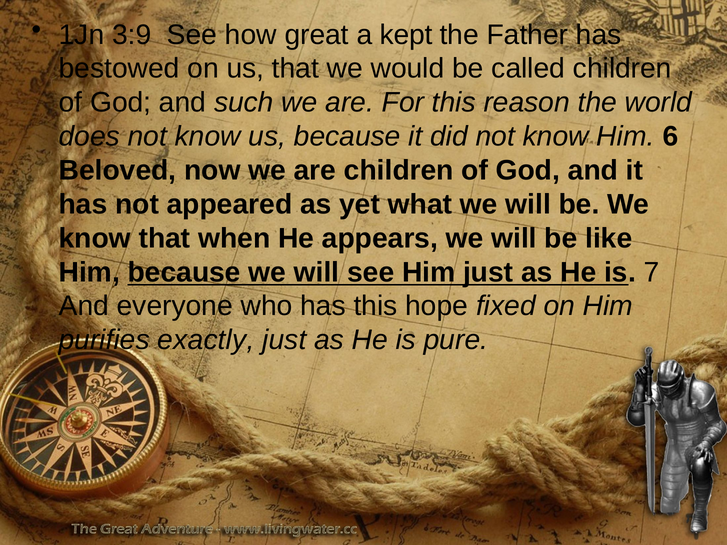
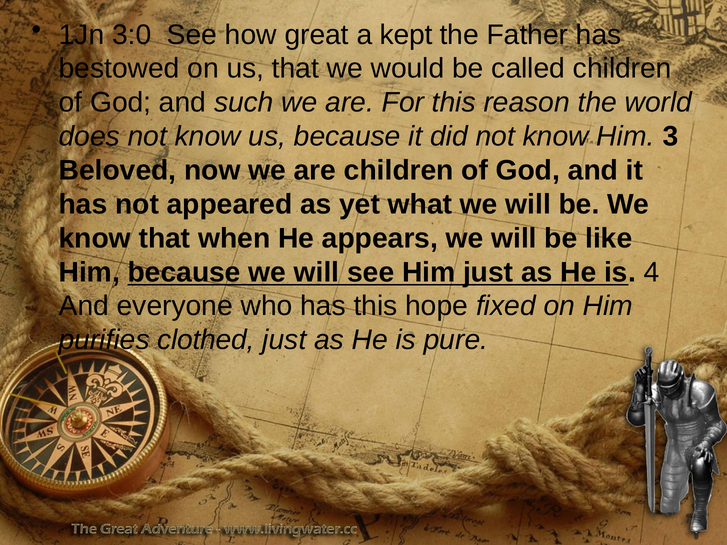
3:9: 3:9 -> 3:0
6: 6 -> 3
7: 7 -> 4
exactly: exactly -> clothed
